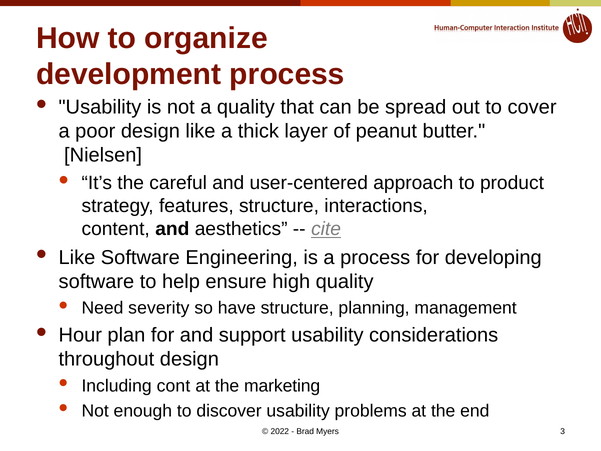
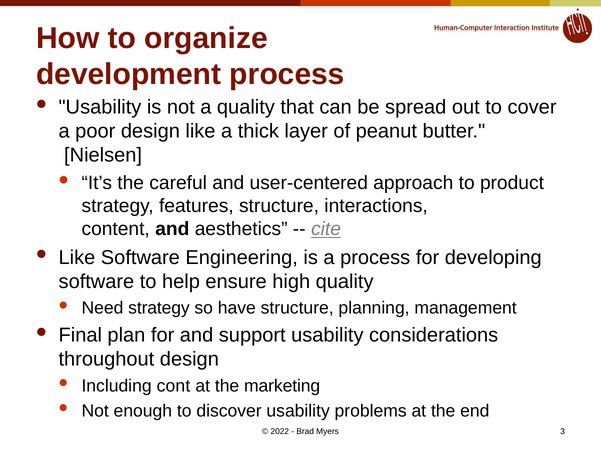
Need severity: severity -> strategy
Hour: Hour -> Final
